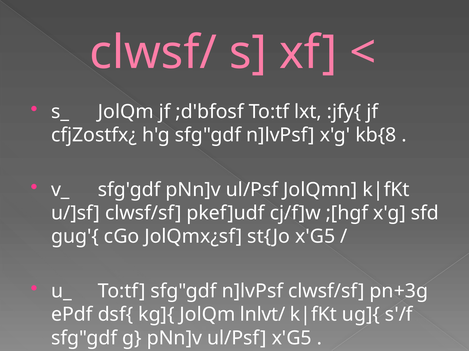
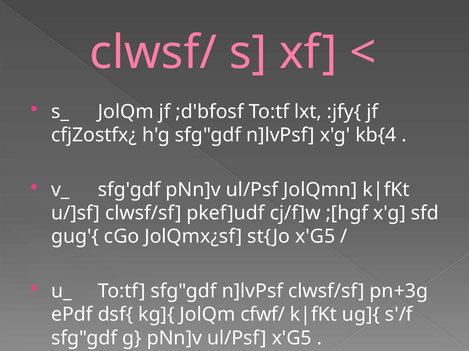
kb{8: kb{8 -> kb{4
lnlvt/: lnlvt/ -> cfwf/
